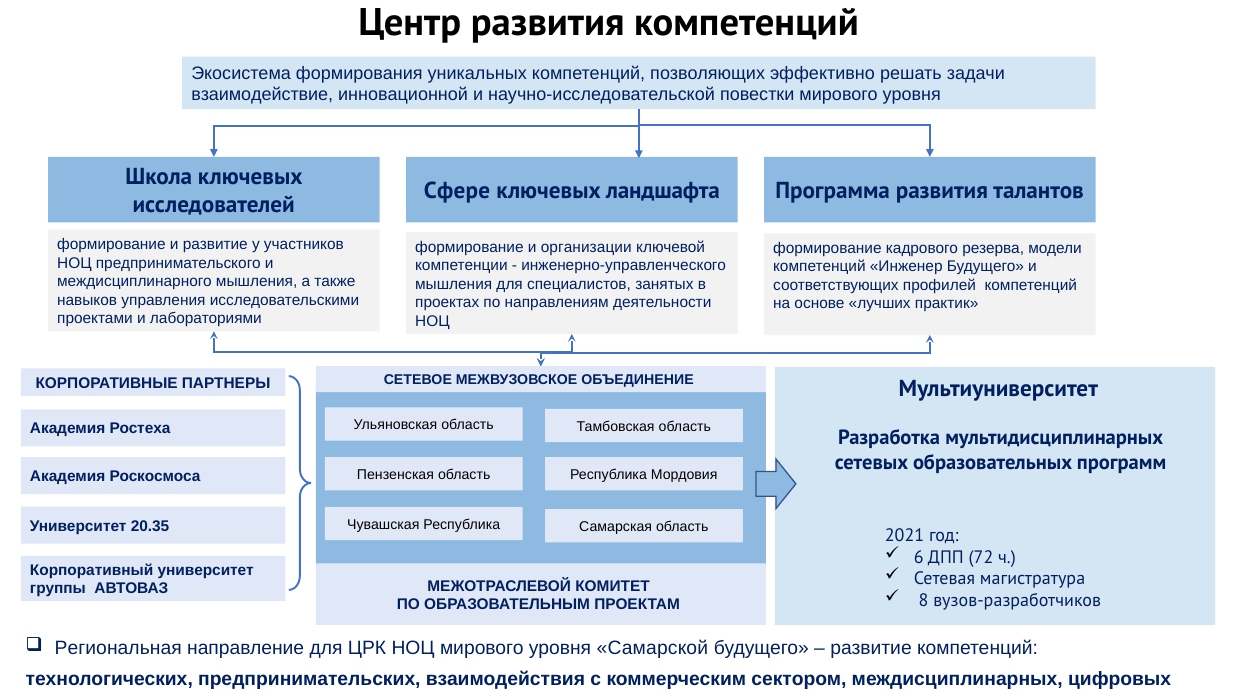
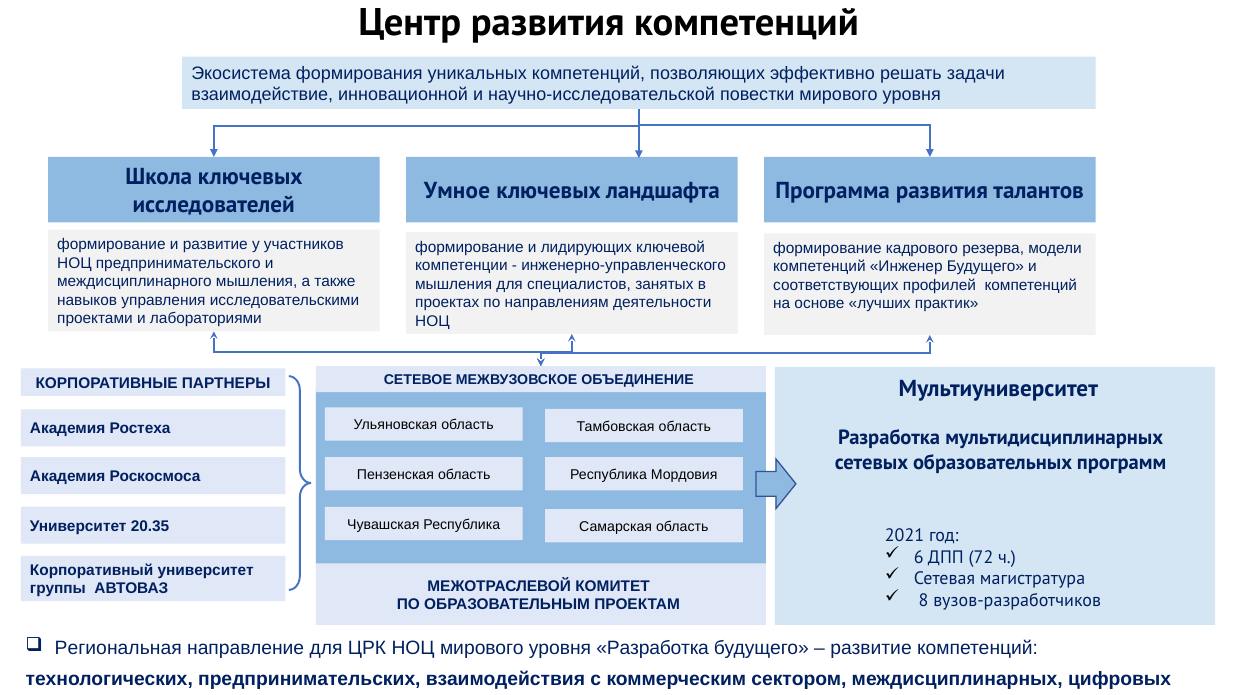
Сфере: Сфере -> Умное
организации: организации -> лидирующих
уровня Самарской: Самарской -> Разработка
